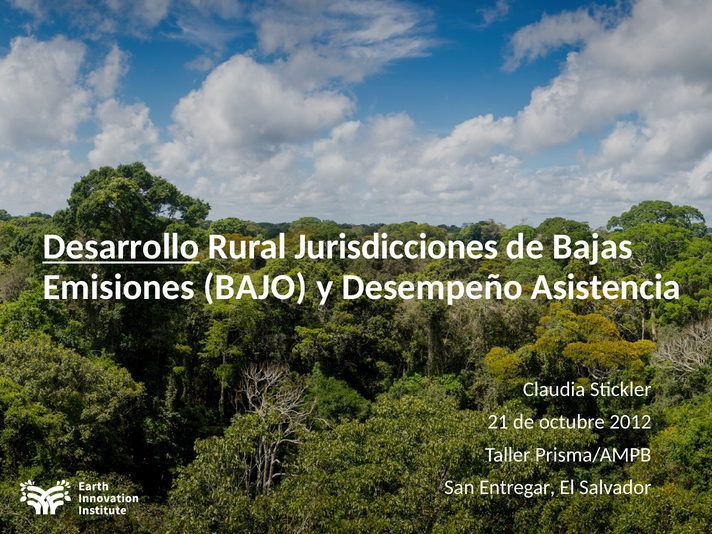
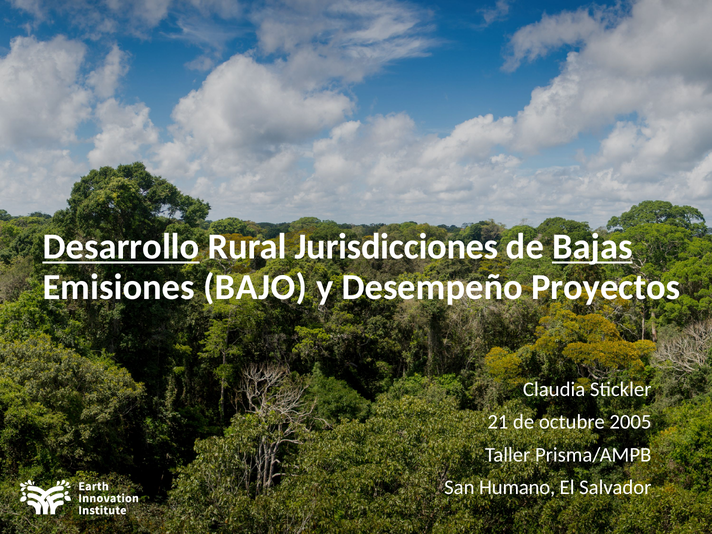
Bajas underline: none -> present
Asistencia: Asistencia -> Proyectos
2012: 2012 -> 2005
Entregar: Entregar -> Humano
